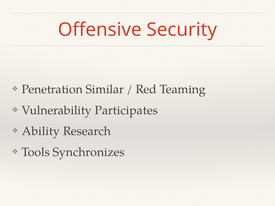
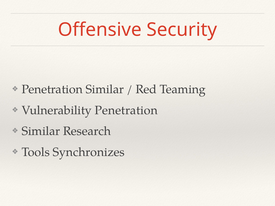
Vulnerability Participates: Participates -> Penetration
Ability at (41, 131): Ability -> Similar
